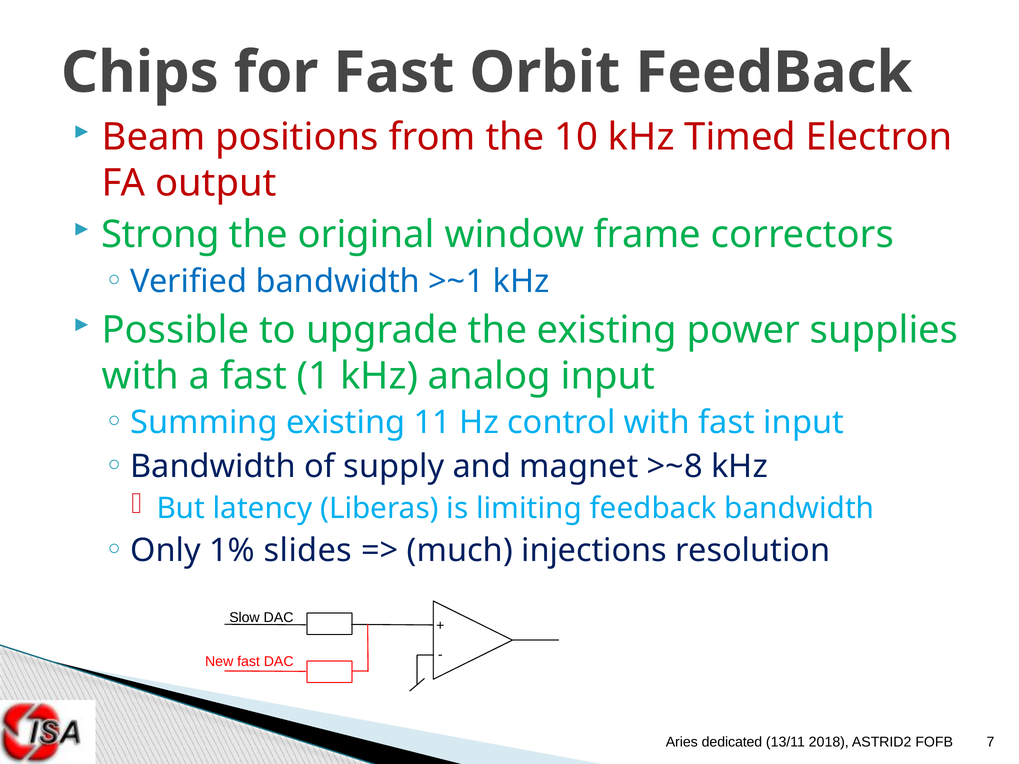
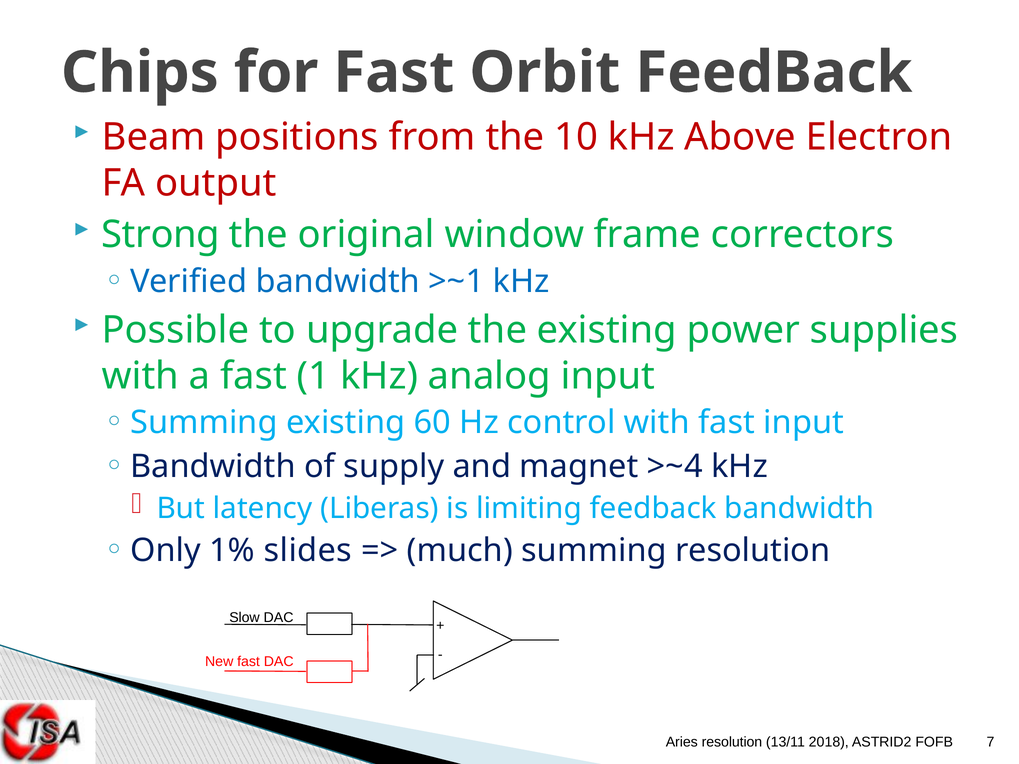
Timed: Timed -> Above
11: 11 -> 60
>~8: >~8 -> >~4
much injections: injections -> summing
Aries dedicated: dedicated -> resolution
